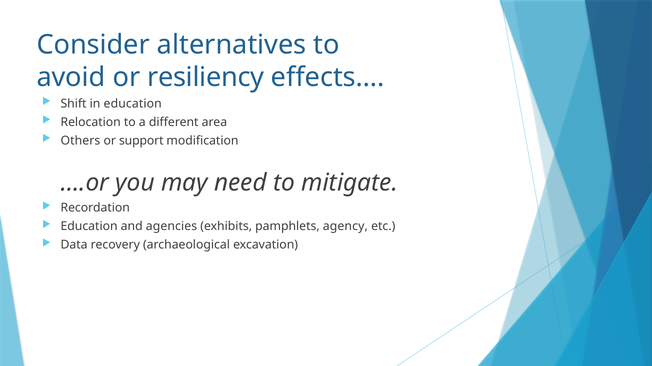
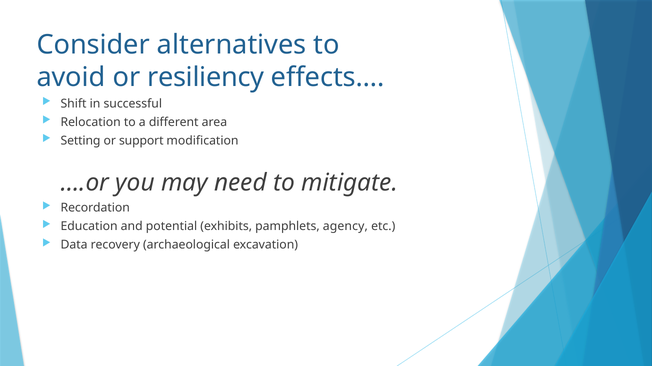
in education: education -> successful
Others: Others -> Setting
agencies: agencies -> potential
